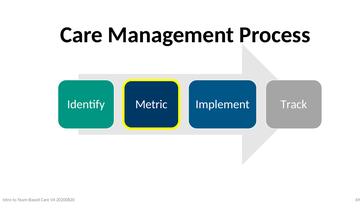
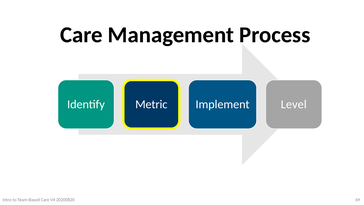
Track: Track -> Level
